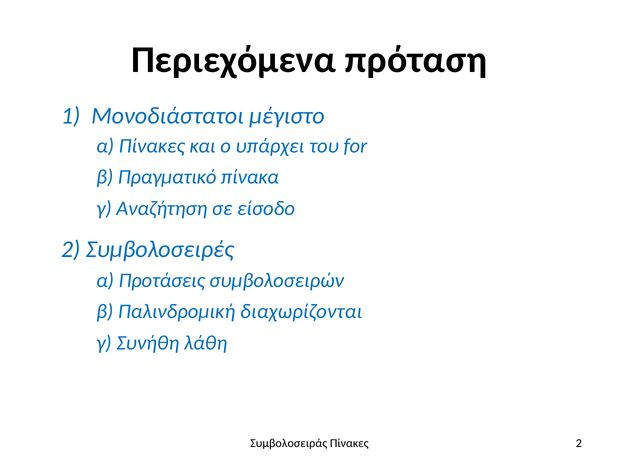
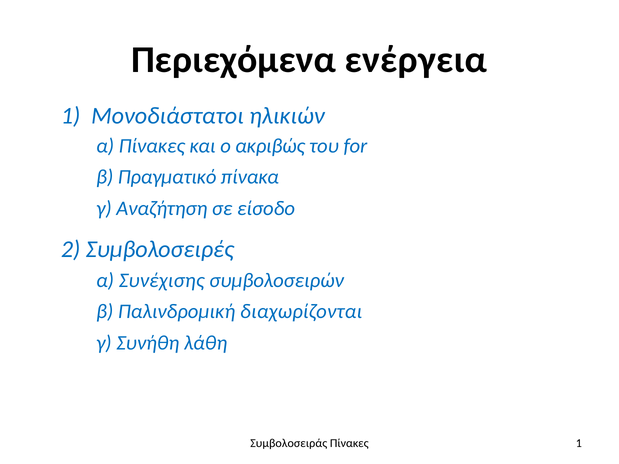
πρόταση: πρόταση -> ενέργεια
μέγιστο: μέγιστο -> ηλικιών
υπάρχει: υπάρχει -> ακριβώς
Προτάσεις: Προτάσεις -> Συνέχισης
Πίνακες 2: 2 -> 1
